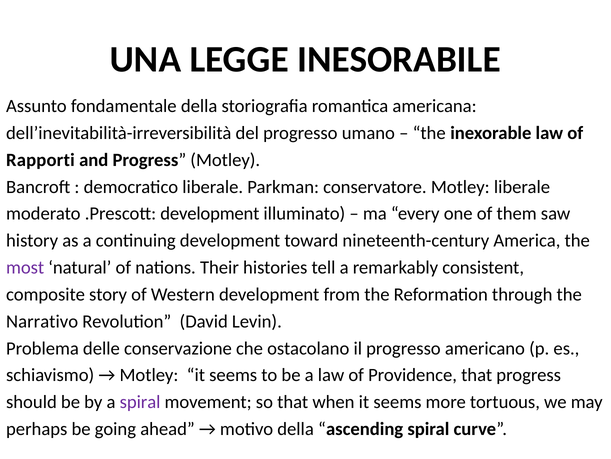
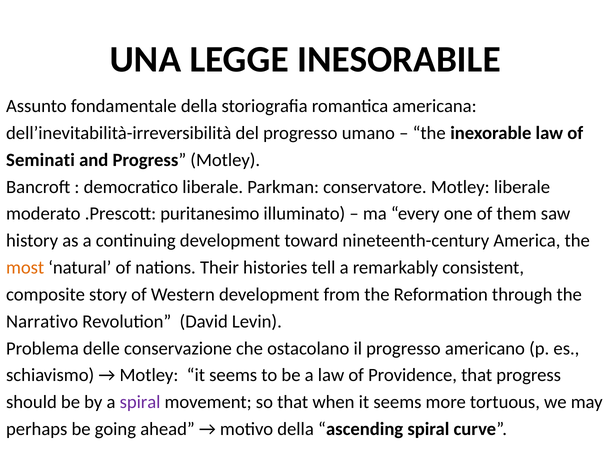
Rapporti: Rapporti -> Seminati
.Prescott development: development -> puritanesimo
most colour: purple -> orange
